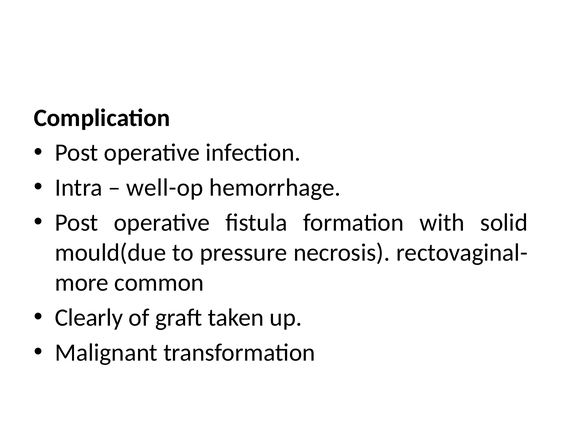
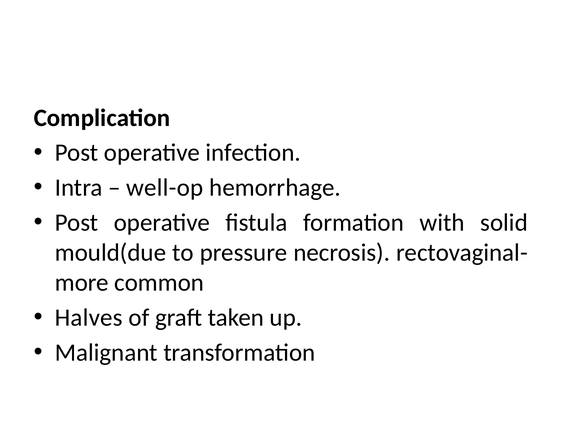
Clearly: Clearly -> Halves
